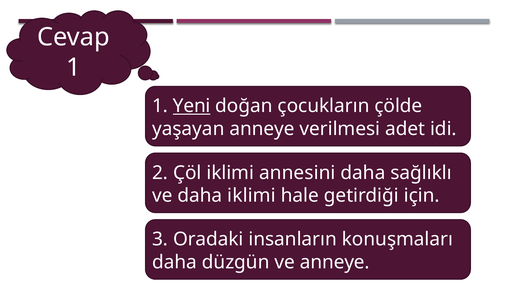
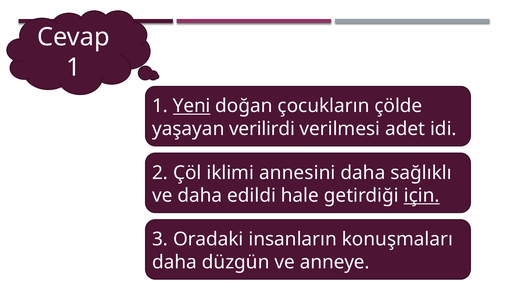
yaşayan anneye: anneye -> verilirdi
daha iklimi: iklimi -> edildi
için underline: none -> present
